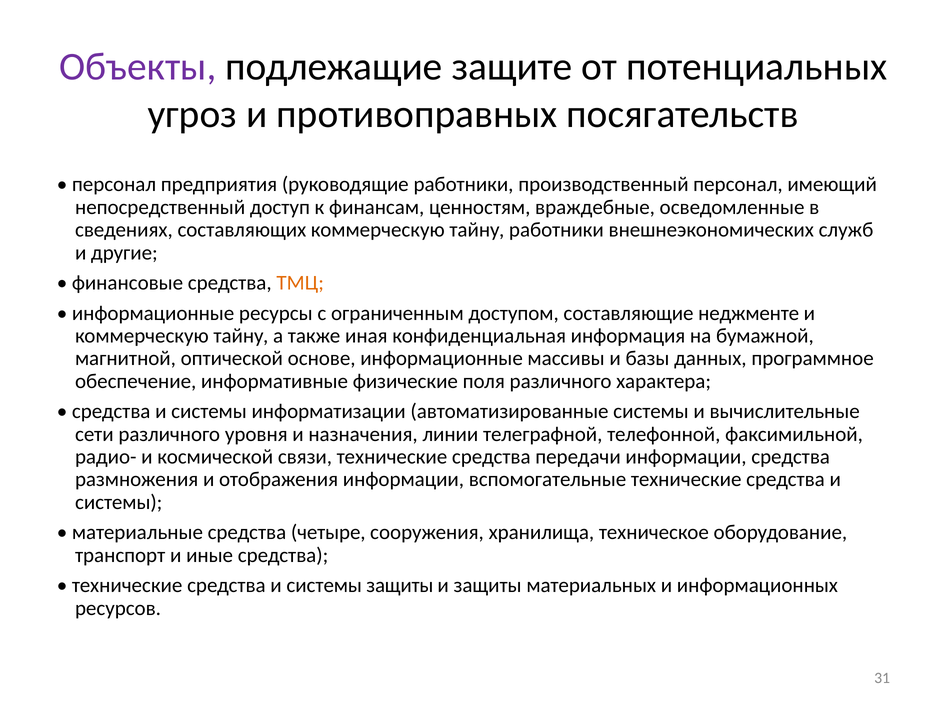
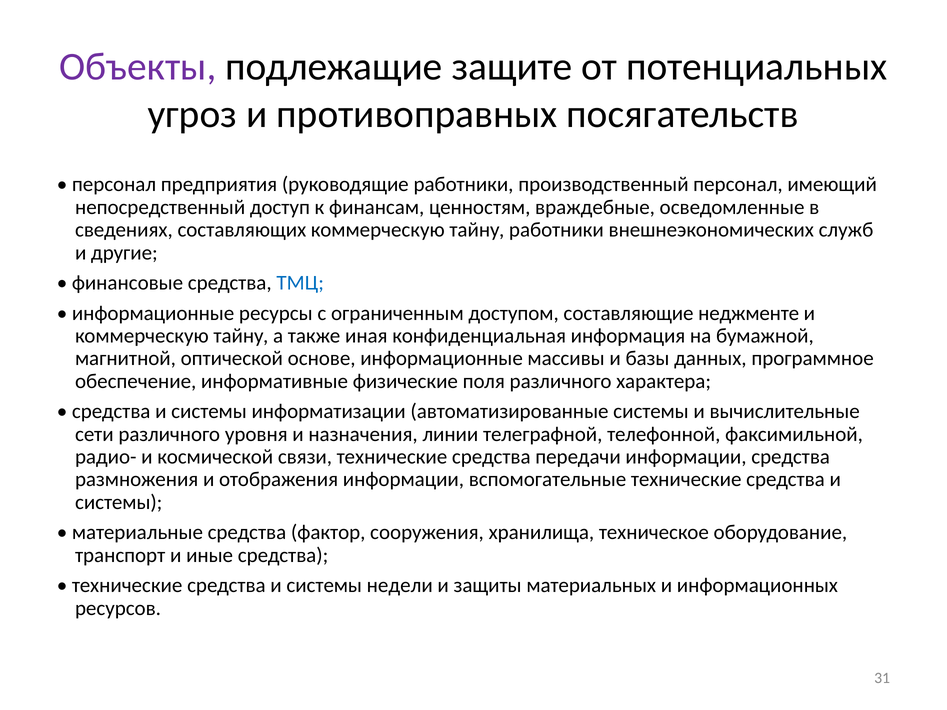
ТМЦ colour: orange -> blue
четыре: четыре -> фактор
системы защиты: защиты -> недели
